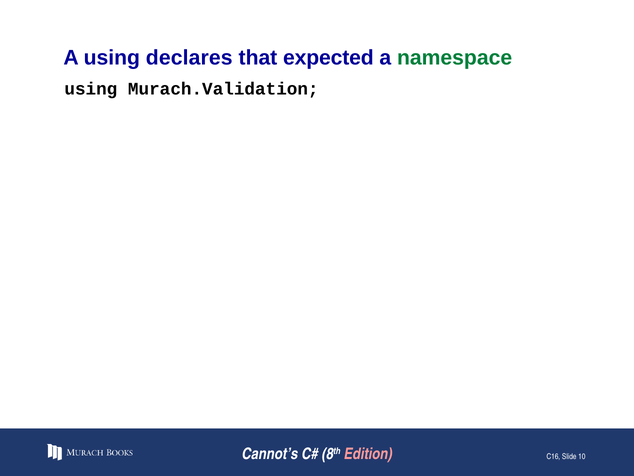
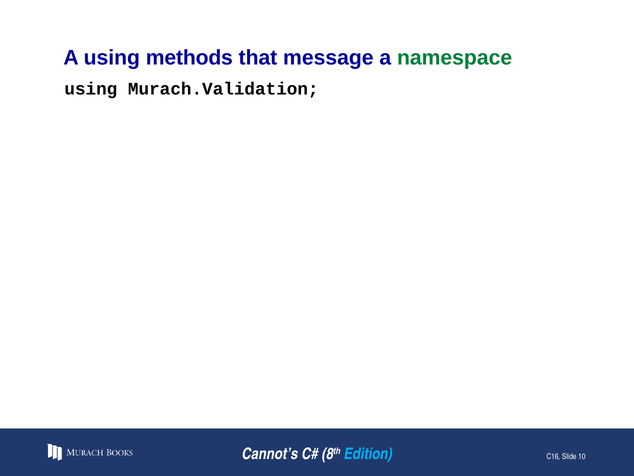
declares: declares -> methods
expected: expected -> message
Edition colour: pink -> light blue
